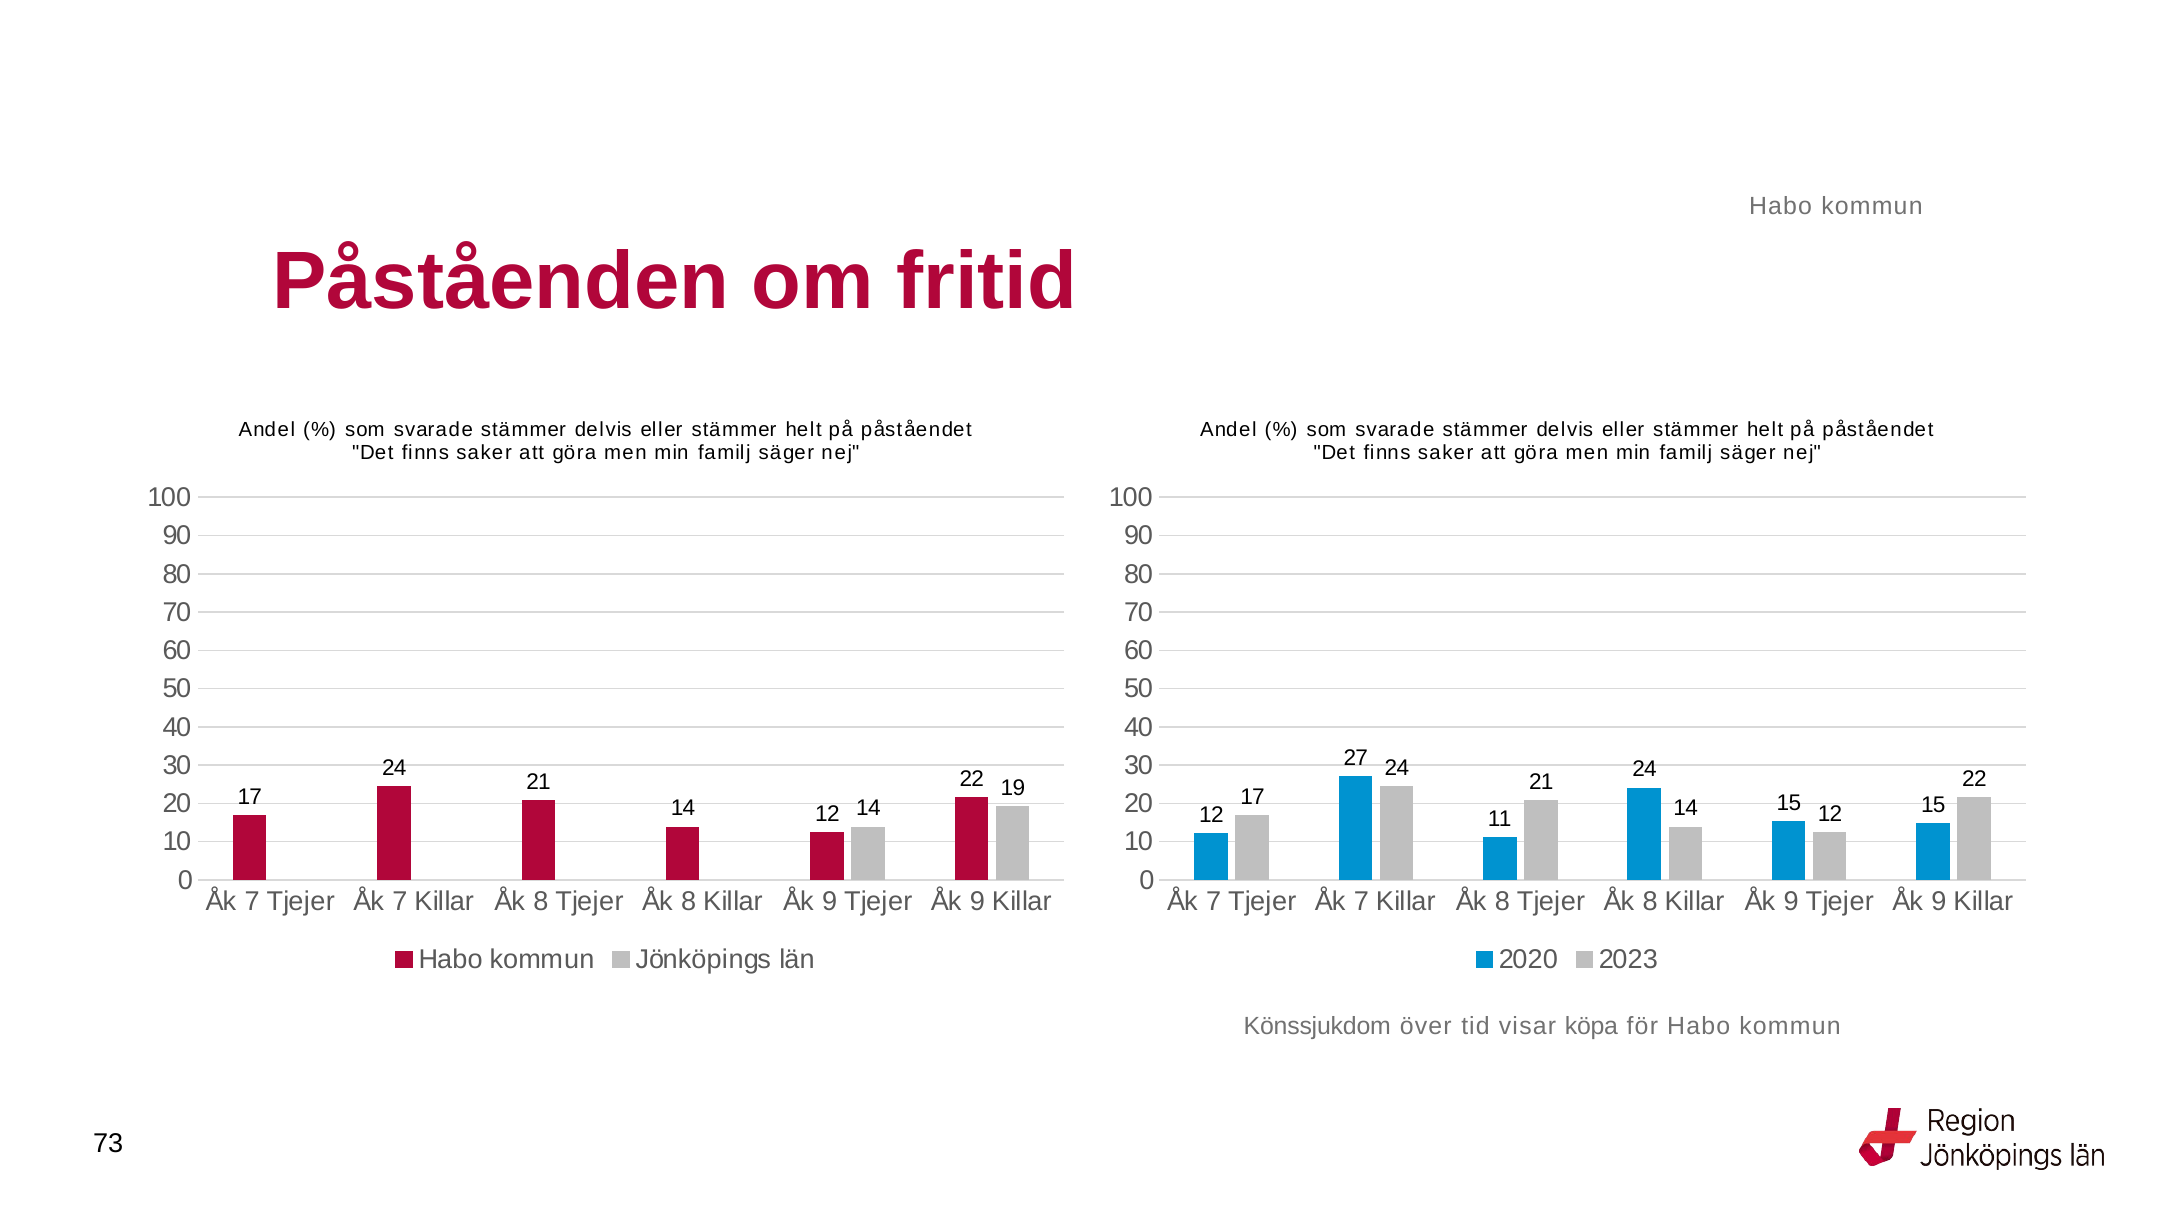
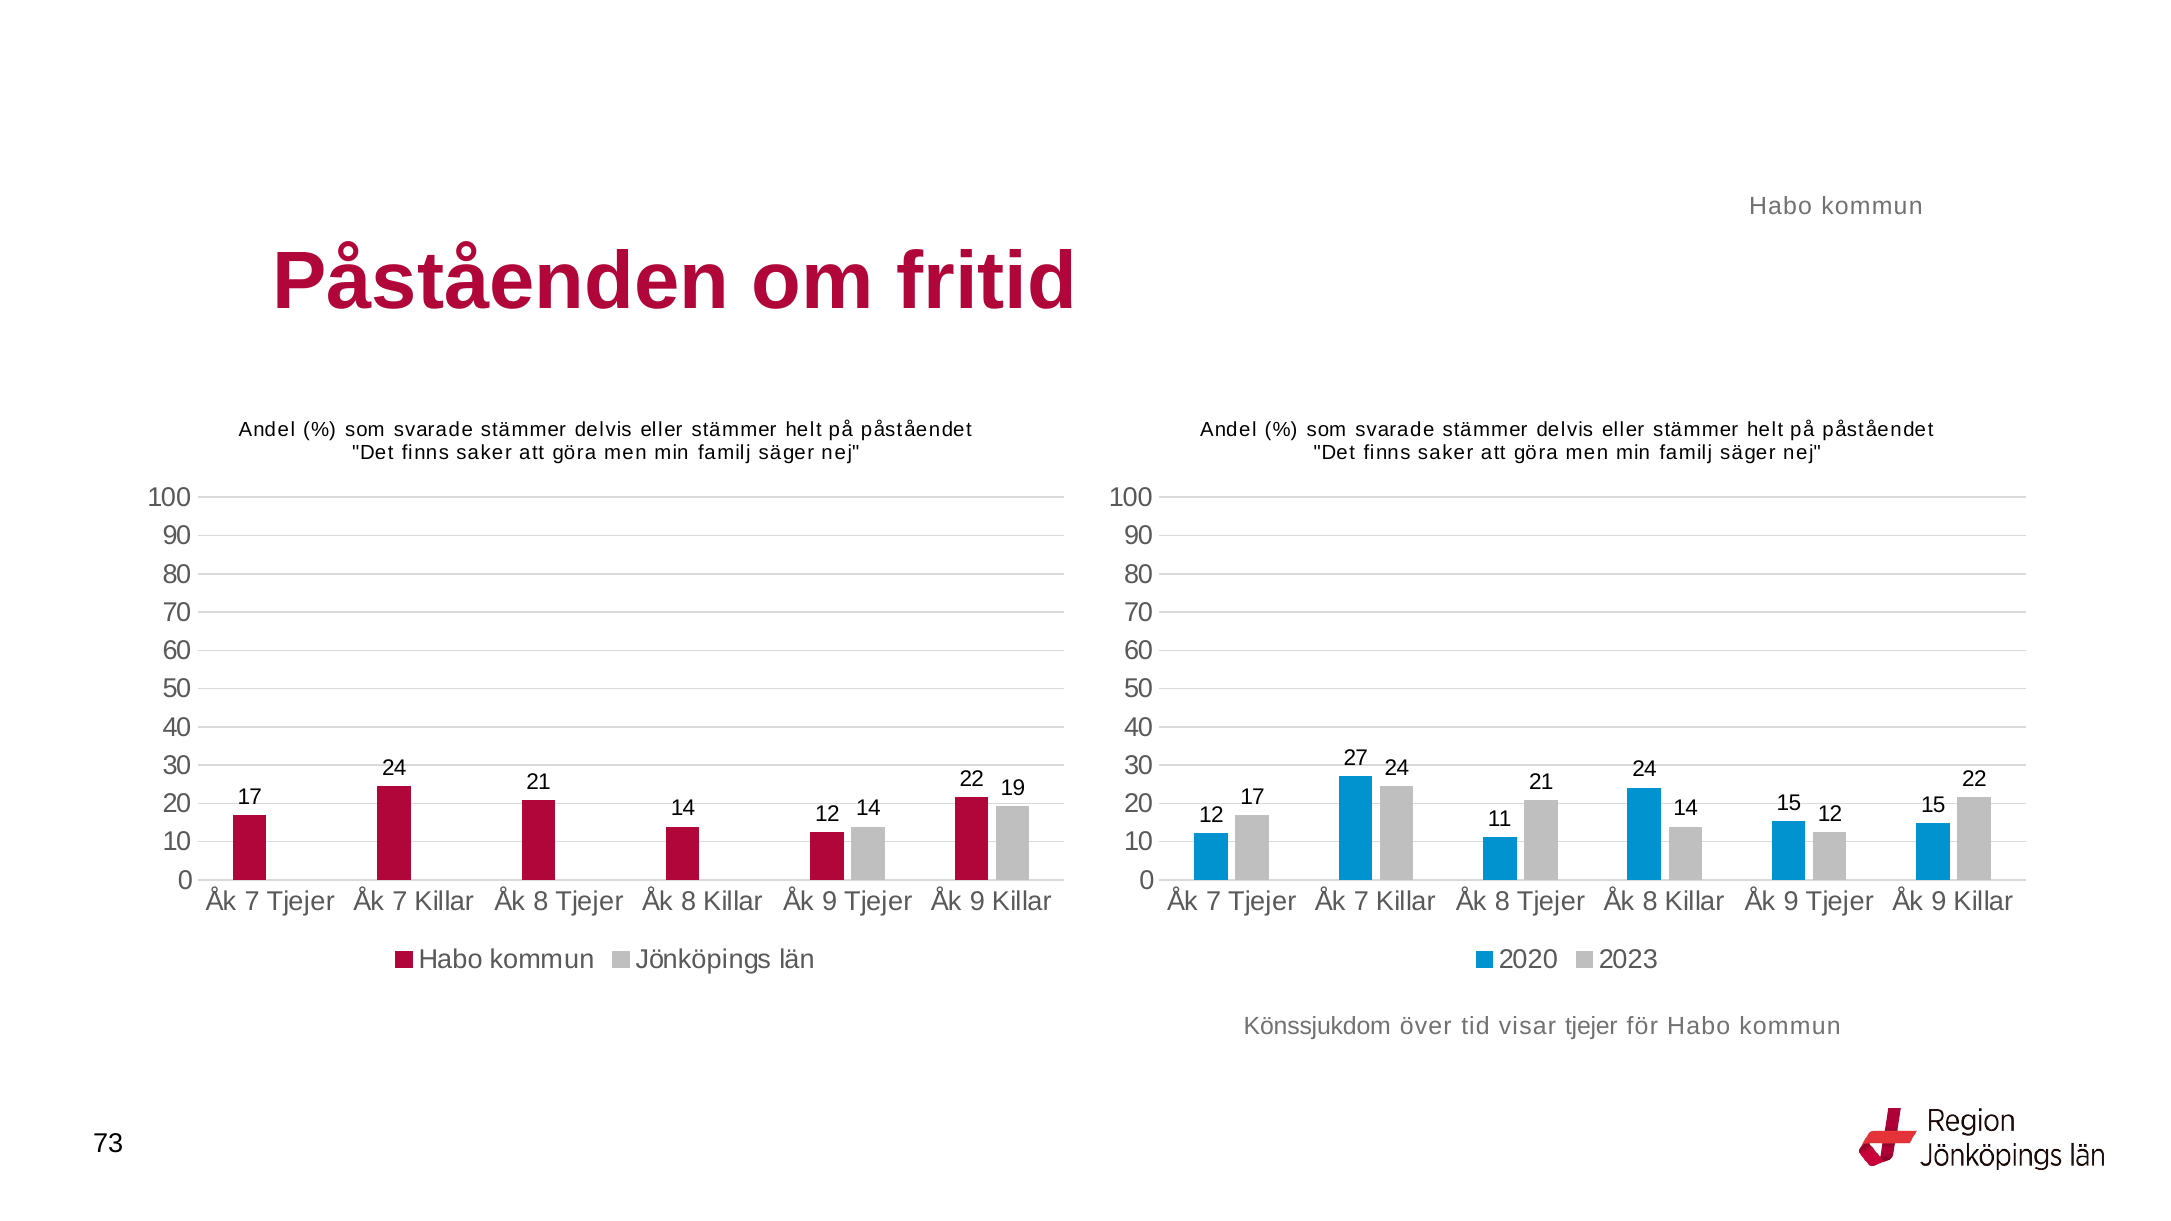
visar köpa: köpa -> tjejer
